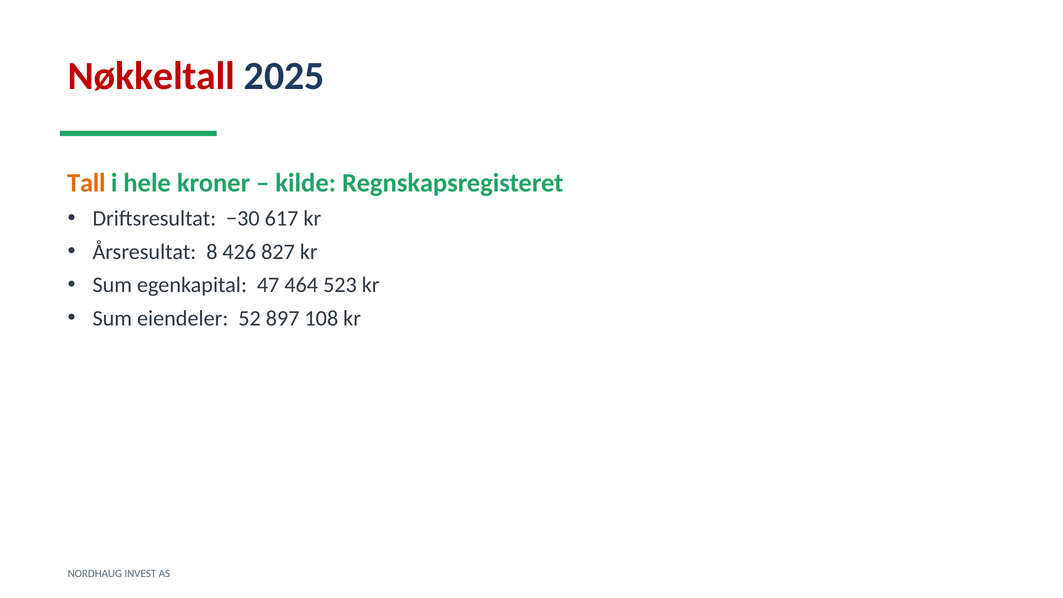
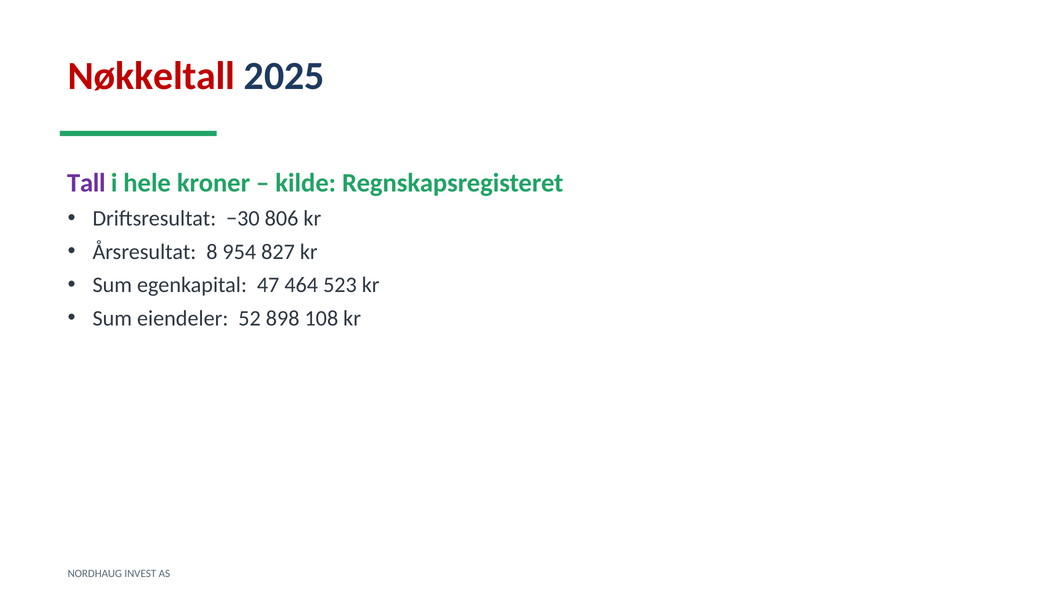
Tall colour: orange -> purple
617: 617 -> 806
426: 426 -> 954
897: 897 -> 898
